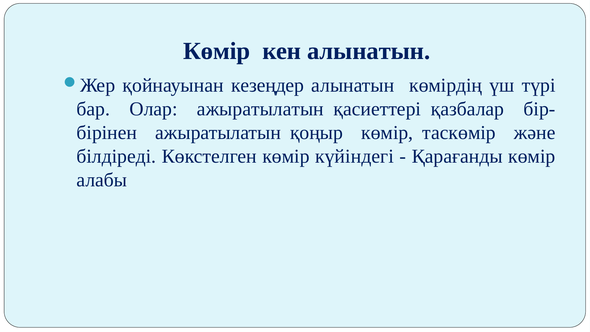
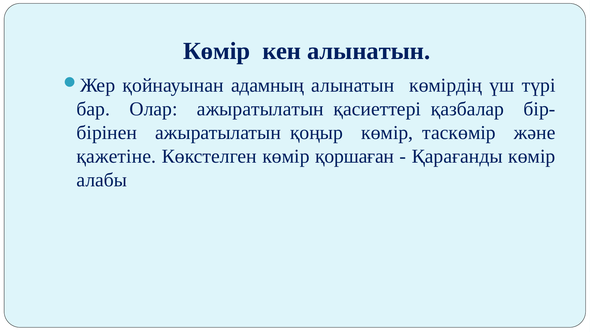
кезеңдер: кезеңдер -> адамның
білдіреді: білдіреді -> қажетіне
күйіндегі: күйіндегі -> қоршаған
